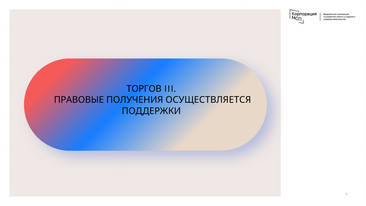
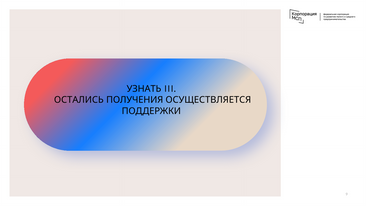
ТОРГОВ: ТОРГОВ -> УЗНАТЬ
ПРАВОВЫЕ: ПРАВОВЫЕ -> ОСТАЛИСЬ
